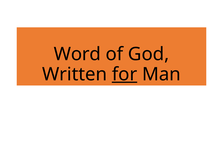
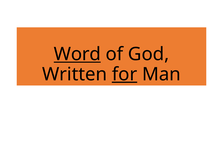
Word underline: none -> present
